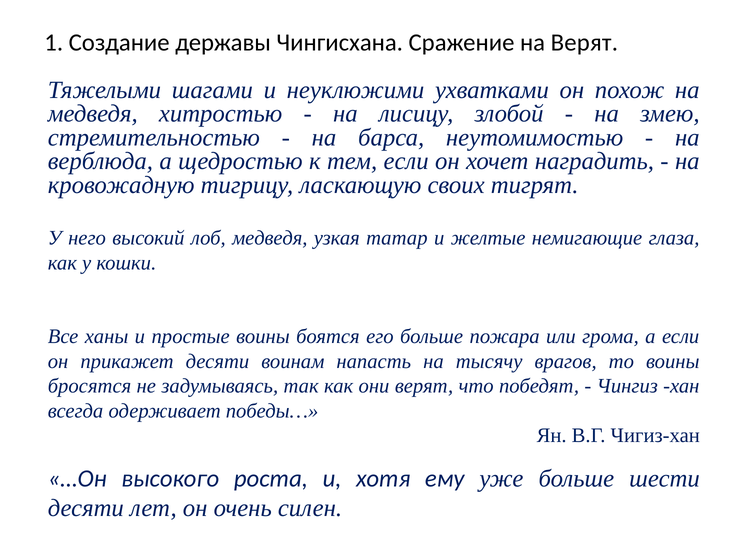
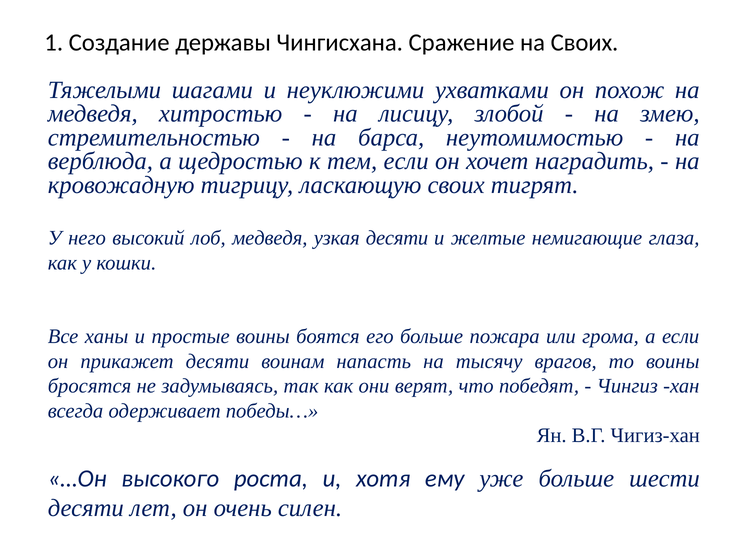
на Верят: Верят -> Своих
узкая татар: татар -> десяти
